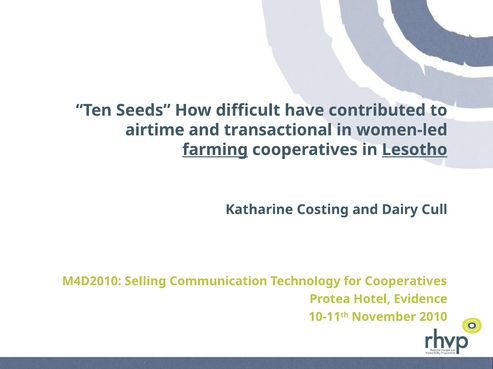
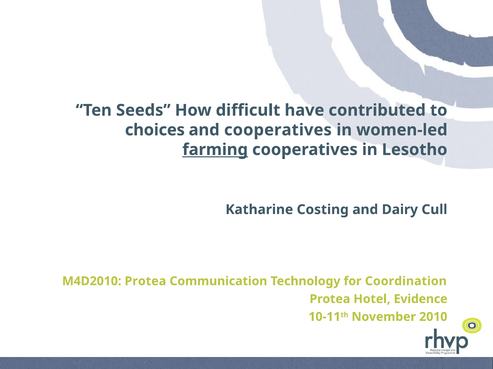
airtime: airtime -> choices
and transactional: transactional -> cooperatives
Lesotho underline: present -> none
M4D2010 Selling: Selling -> Protea
for Cooperatives: Cooperatives -> Coordination
